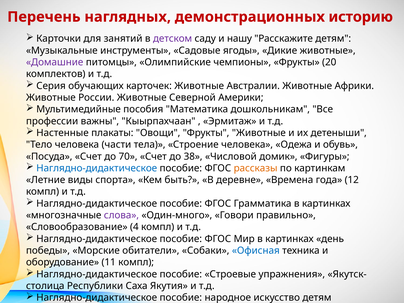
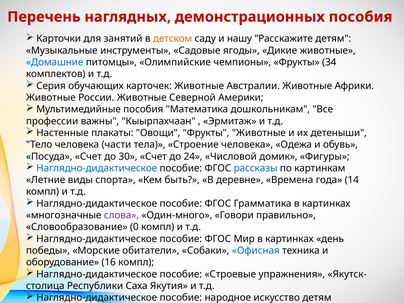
демонстрационных историю: историю -> пособия
детском colour: purple -> orange
Домашние colour: purple -> blue
20: 20 -> 34
70: 70 -> 30
38: 38 -> 24
рассказы colour: orange -> blue
12: 12 -> 14
4: 4 -> 0
11: 11 -> 16
